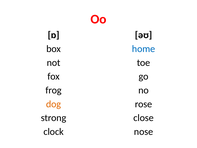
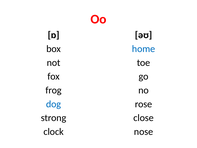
dog colour: orange -> blue
